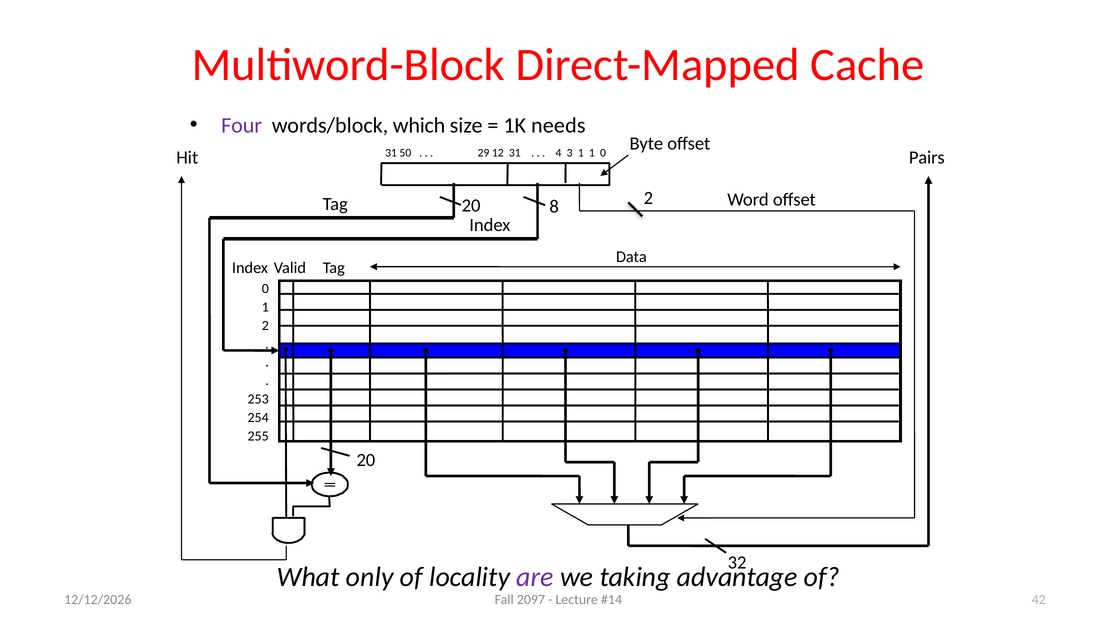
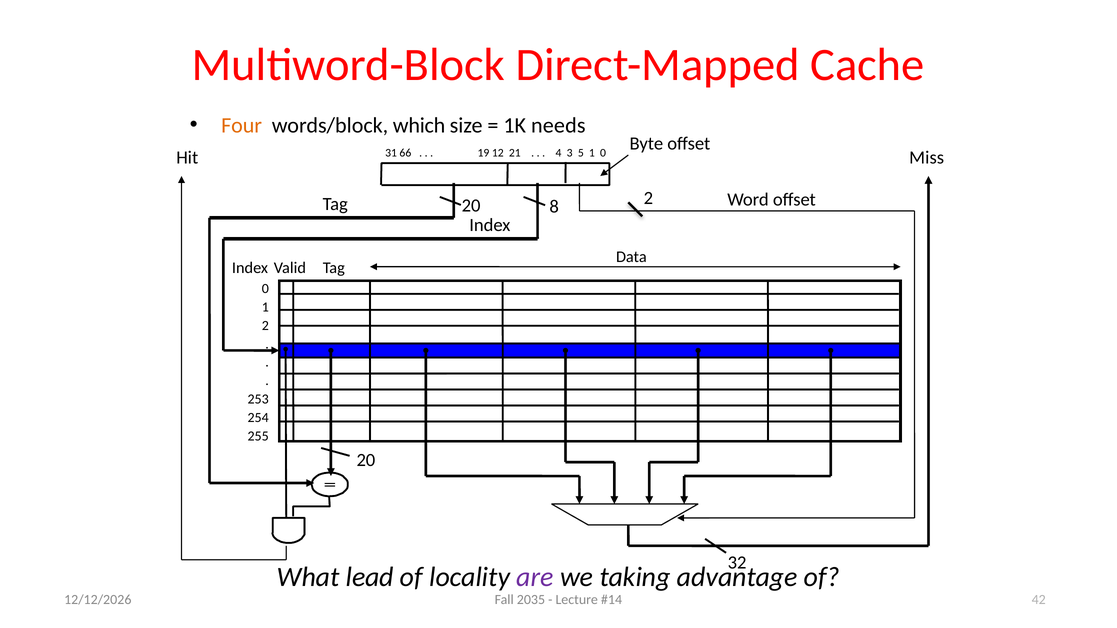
Four colour: purple -> orange
50: 50 -> 66
29: 29 -> 19
12 31: 31 -> 21
3 1: 1 -> 5
Pairs: Pairs -> Miss
only: only -> lead
2097: 2097 -> 2035
